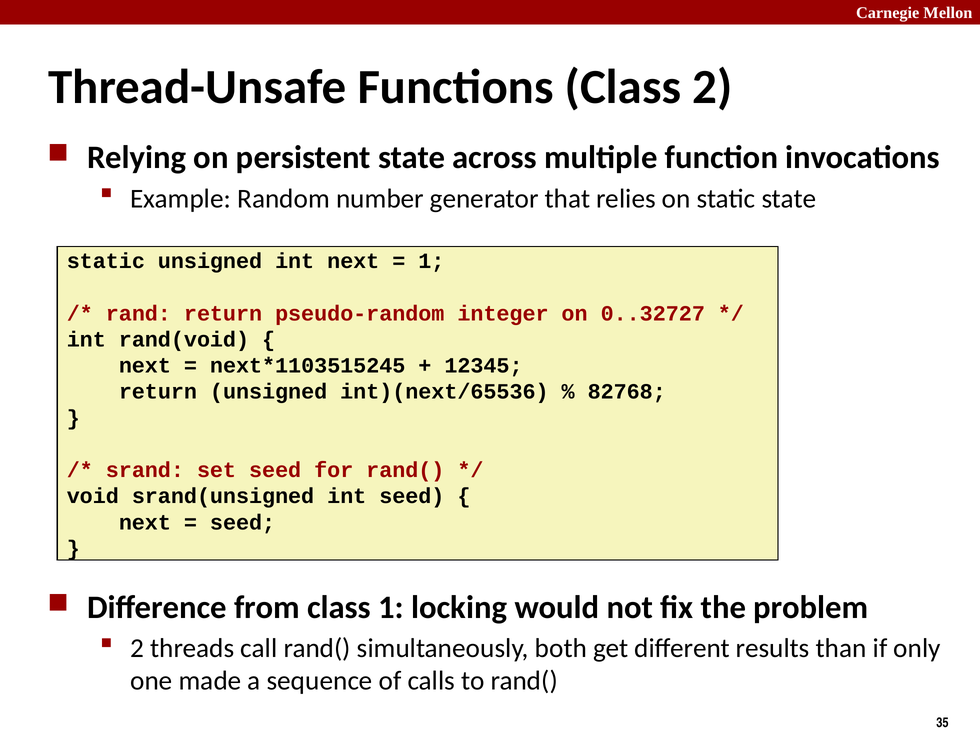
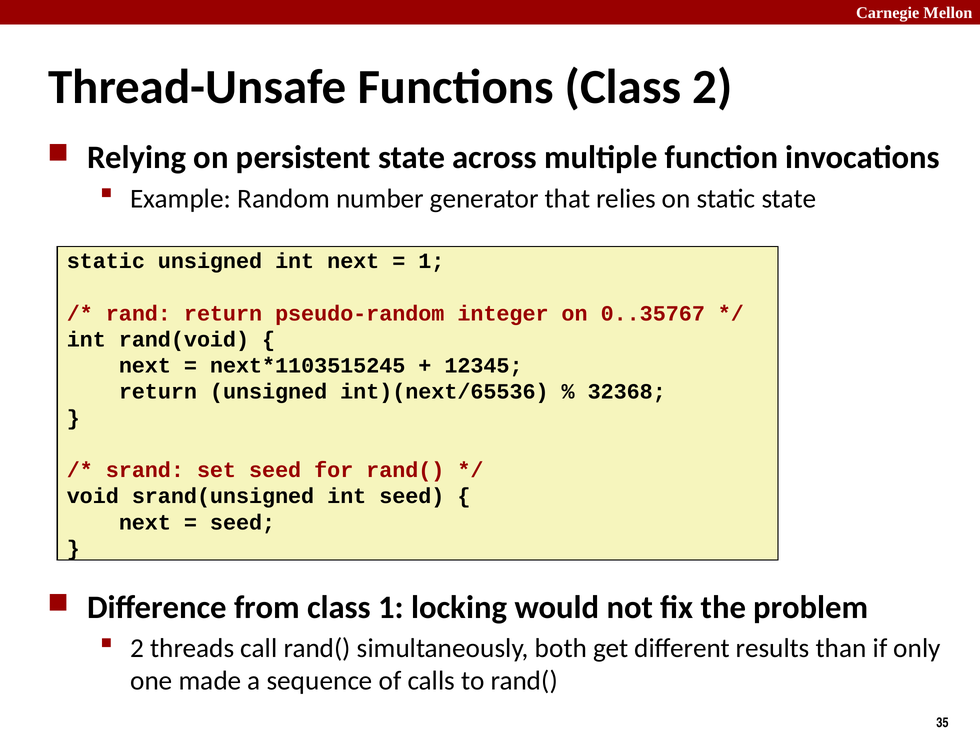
0..32727: 0..32727 -> 0..35767
82768: 82768 -> 32368
